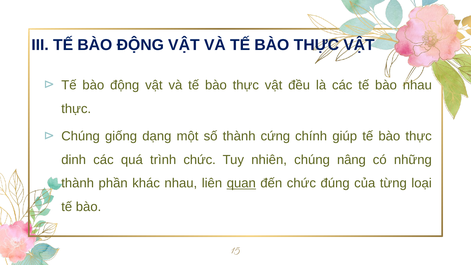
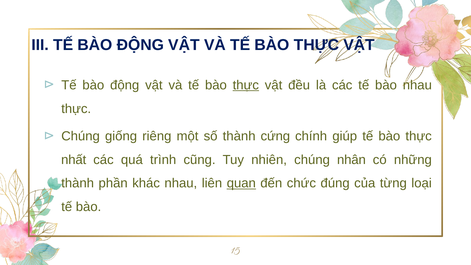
thực at (246, 85) underline: none -> present
dạng: dạng -> riêng
dinh: dinh -> nhất
trình chức: chức -> cũng
nâng: nâng -> nhân
